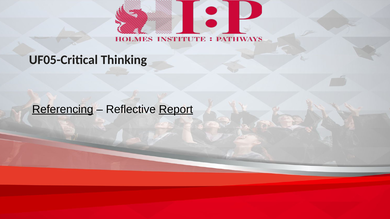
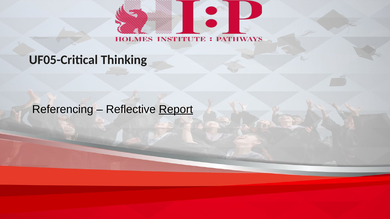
Referencing underline: present -> none
